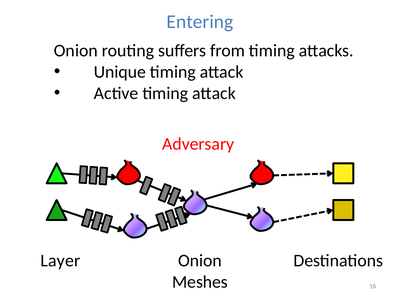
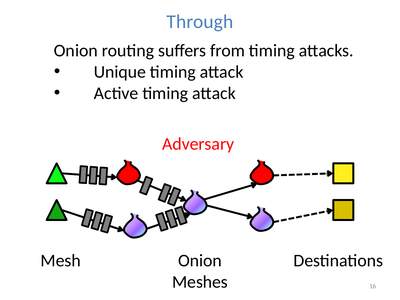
Entering: Entering -> Through
Layer: Layer -> Mesh
